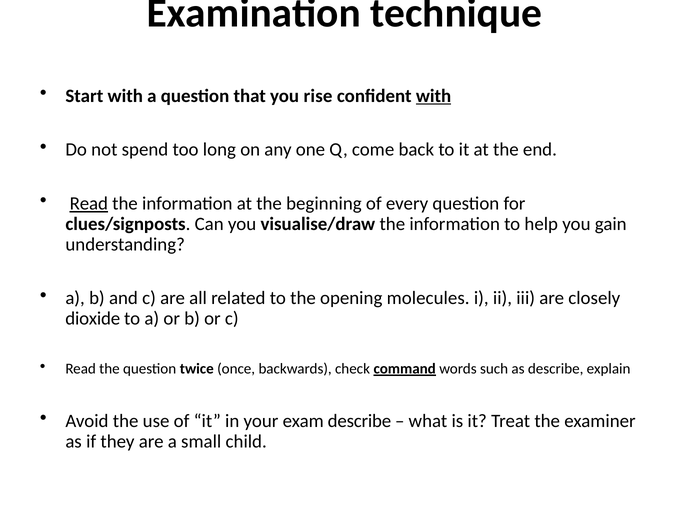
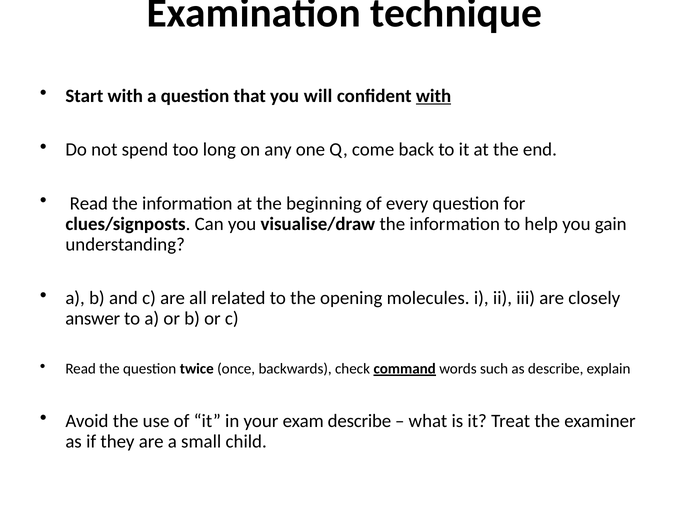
rise: rise -> will
Read at (89, 204) underline: present -> none
dioxide: dioxide -> answer
